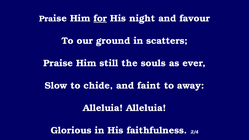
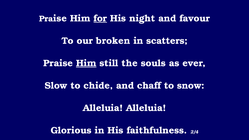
ground: ground -> broken
Him at (86, 63) underline: none -> present
faint: faint -> chaff
away: away -> snow
